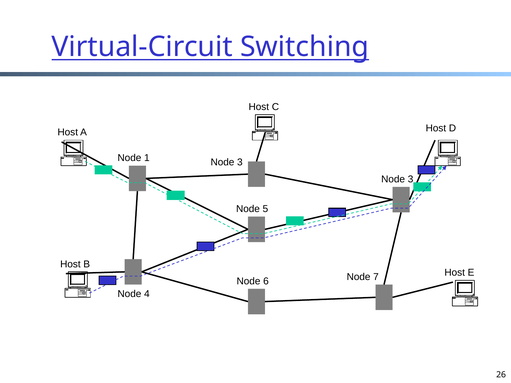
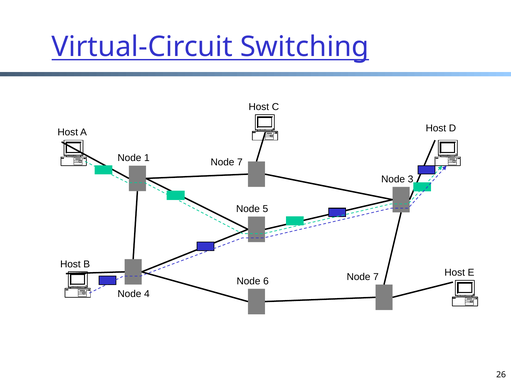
1 Node 3: 3 -> 7
